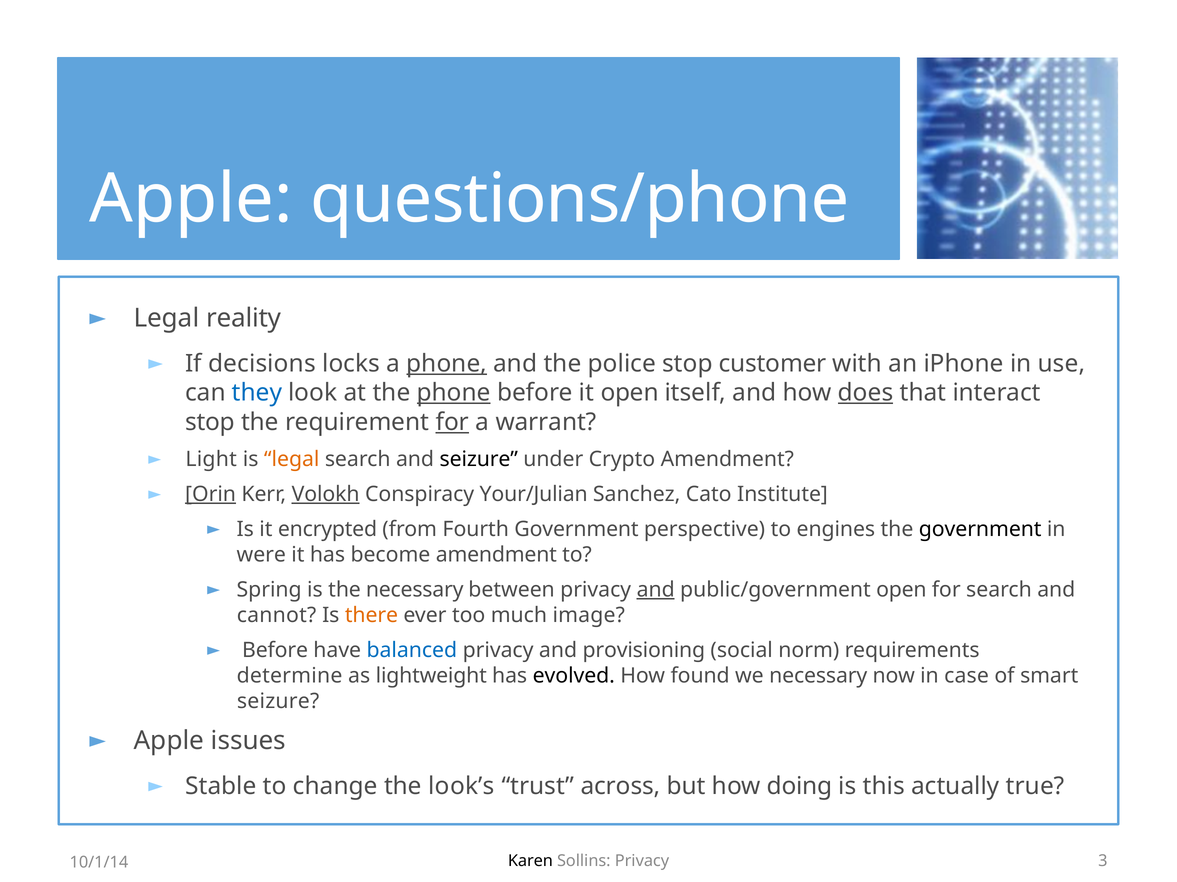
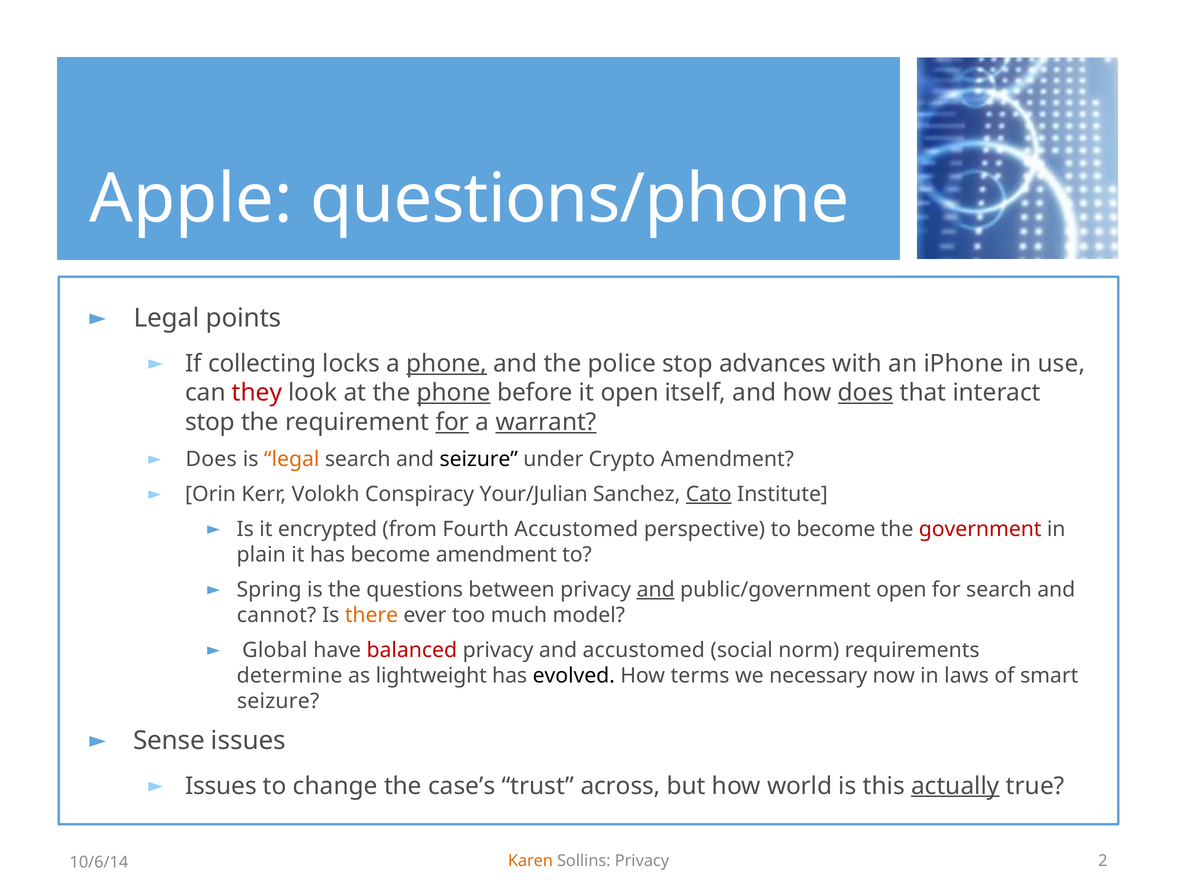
reality: reality -> points
decisions: decisions -> collecting
customer: customer -> advances
they colour: blue -> red
warrant underline: none -> present
Light at (211, 459): Light -> Does
Orin underline: present -> none
Volokh underline: present -> none
Cato underline: none -> present
Fourth Government: Government -> Accustomed
to engines: engines -> become
government at (980, 529) colour: black -> red
were: were -> plain
the necessary: necessary -> questions
image: image -> model
Before at (275, 651): Before -> Global
balanced colour: blue -> red
and provisioning: provisioning -> accustomed
found: found -> terms
case: case -> laws
Apple at (169, 741): Apple -> Sense
Stable at (221, 787): Stable -> Issues
look’s: look’s -> case’s
doing: doing -> world
actually underline: none -> present
Karen colour: black -> orange
3: 3 -> 2
10/1/14: 10/1/14 -> 10/6/14
